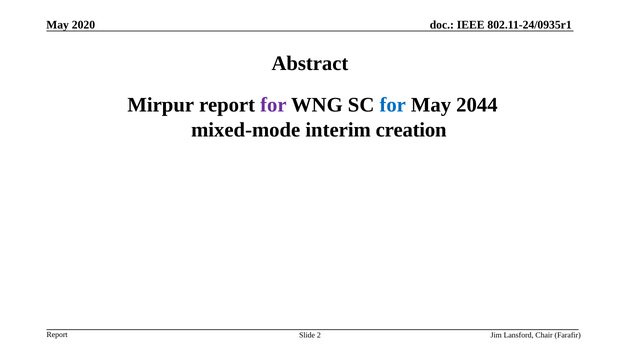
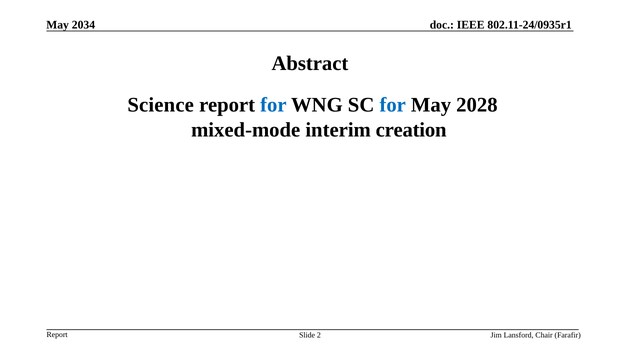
2020: 2020 -> 2034
Mirpur: Mirpur -> Science
for at (273, 105) colour: purple -> blue
2044: 2044 -> 2028
